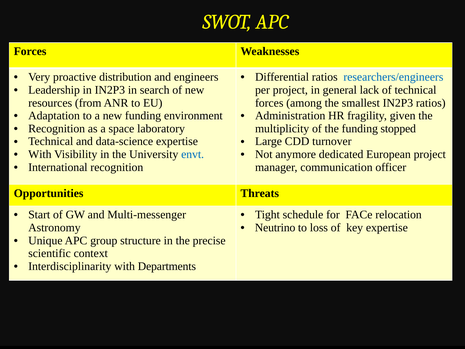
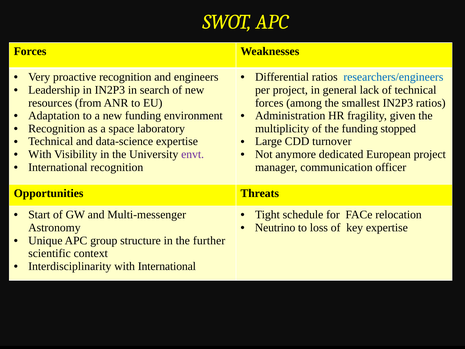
proactive distribution: distribution -> recognition
envt colour: blue -> purple
precise: precise -> further
with Departments: Departments -> International
